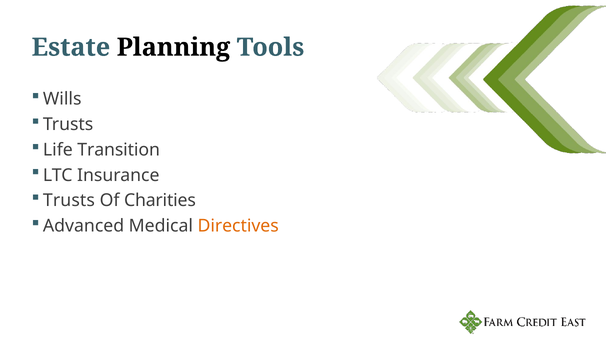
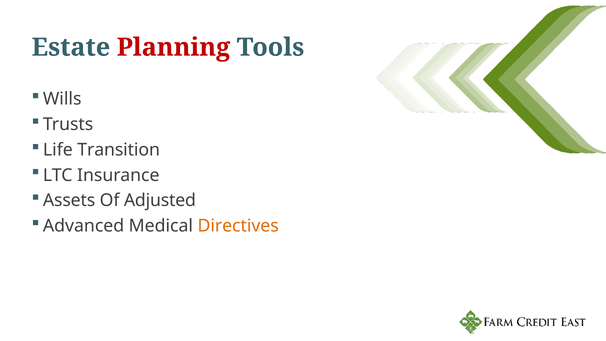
Planning colour: black -> red
Trusts at (69, 201): Trusts -> Assets
Charities: Charities -> Adjusted
